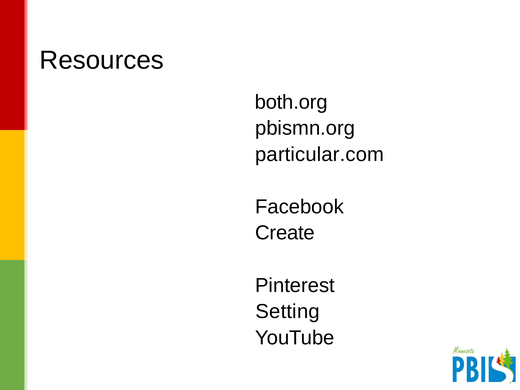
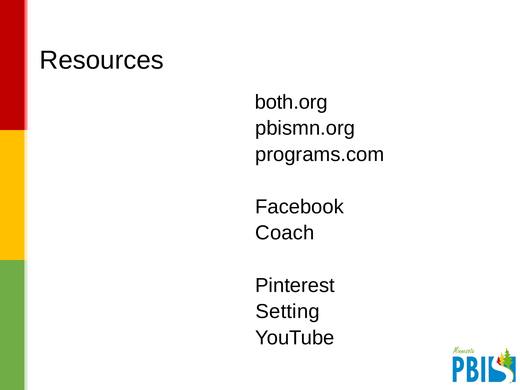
particular.com: particular.com -> programs.com
Create: Create -> Coach
